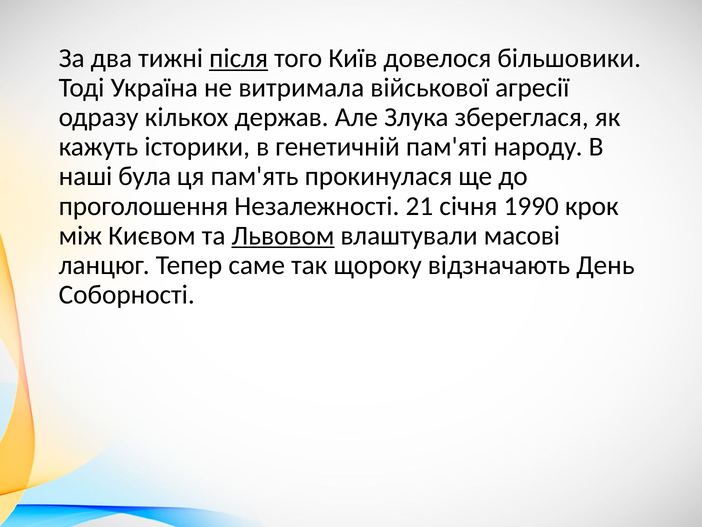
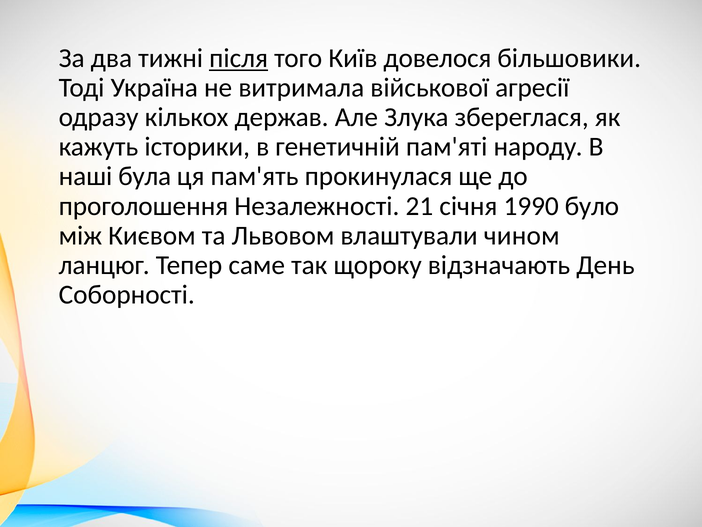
крок: крок -> було
Львовом underline: present -> none
масові: масові -> чином
